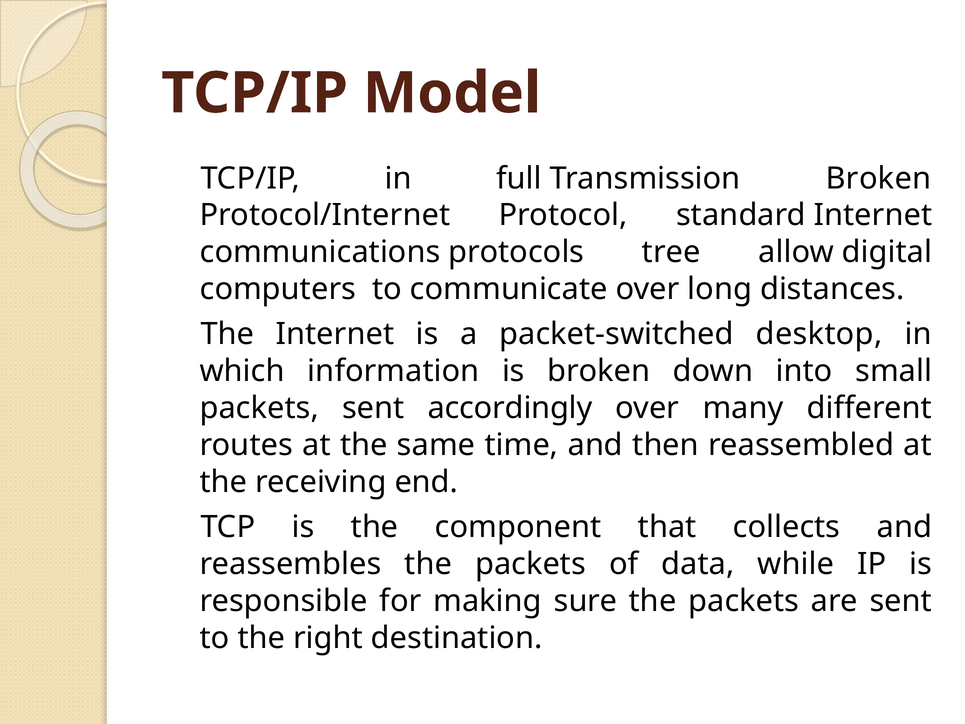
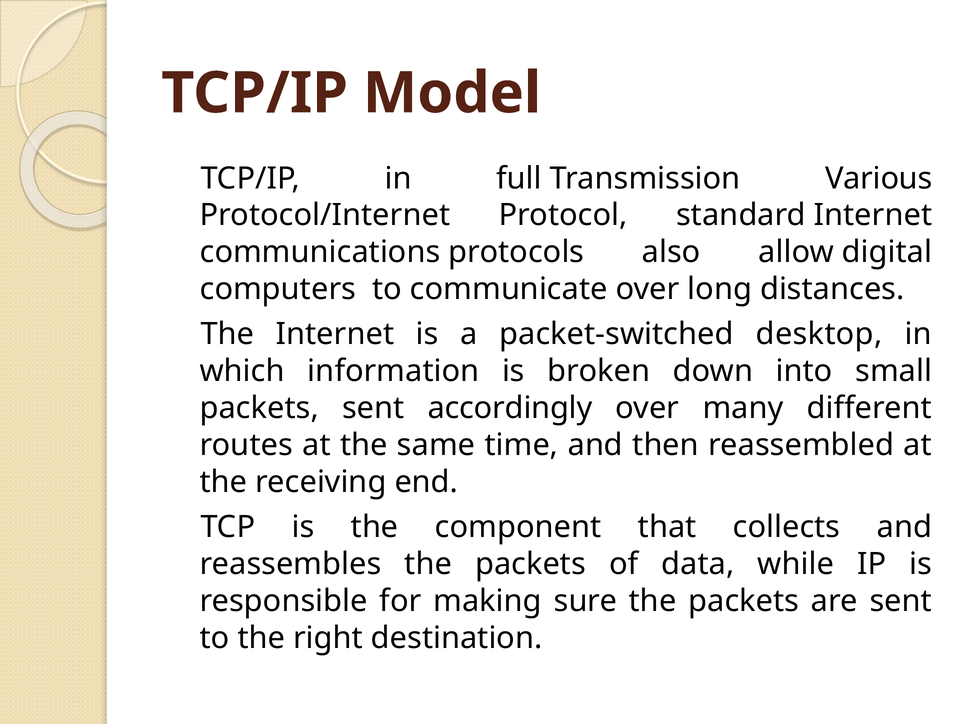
Transmission Broken: Broken -> Various
tree: tree -> also
